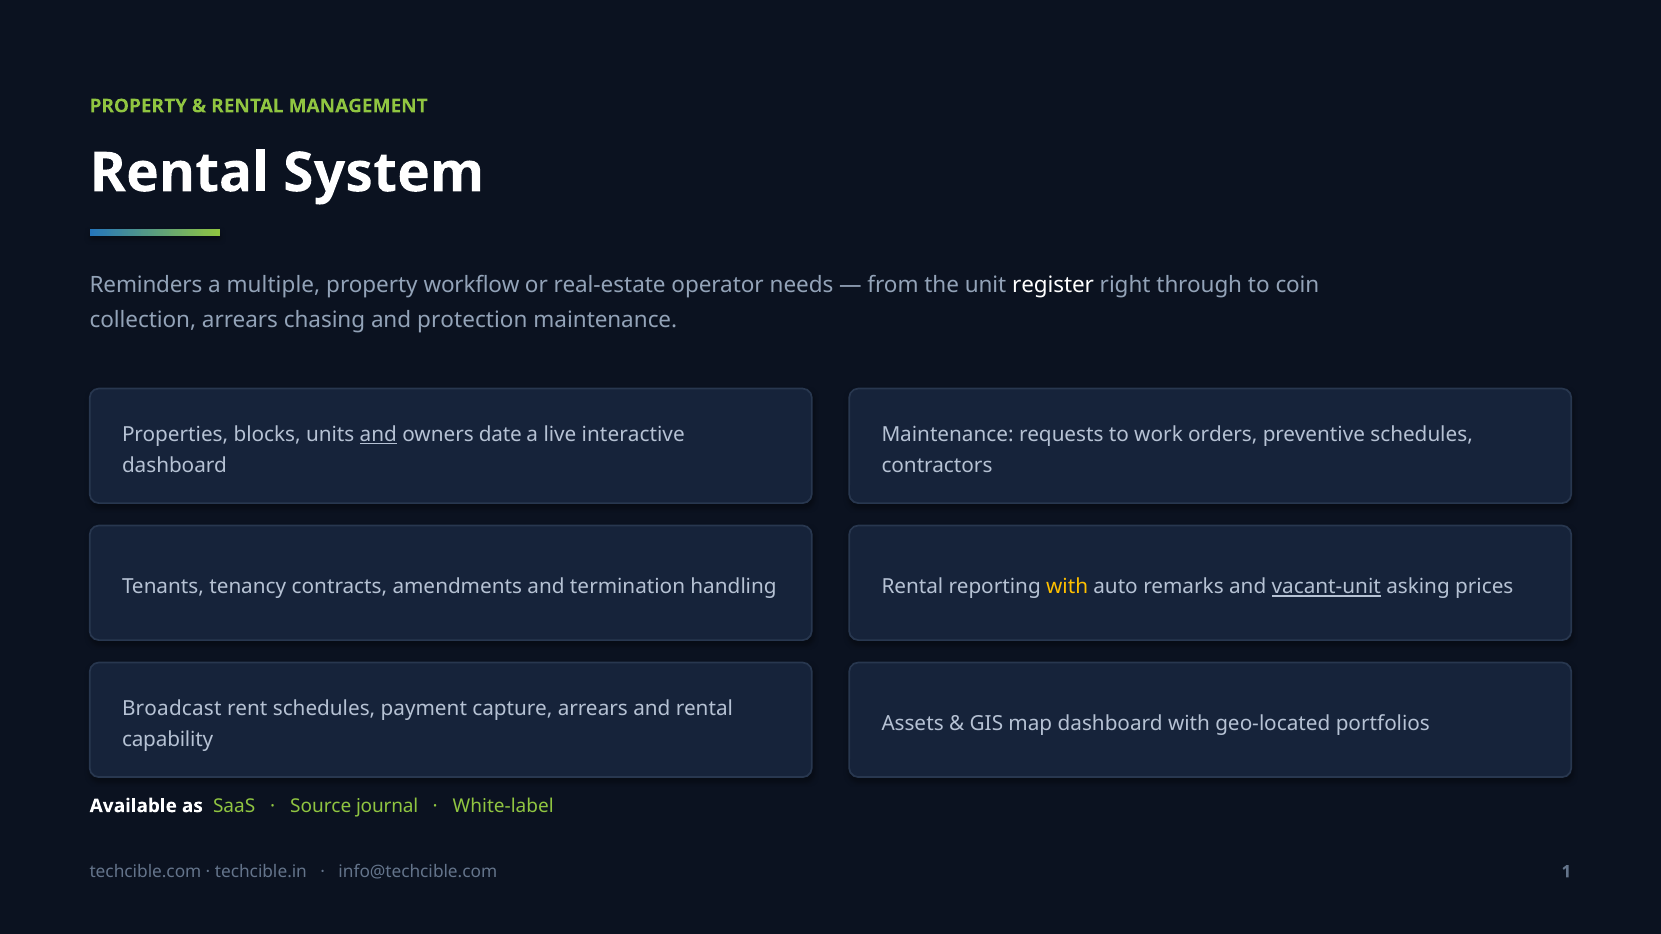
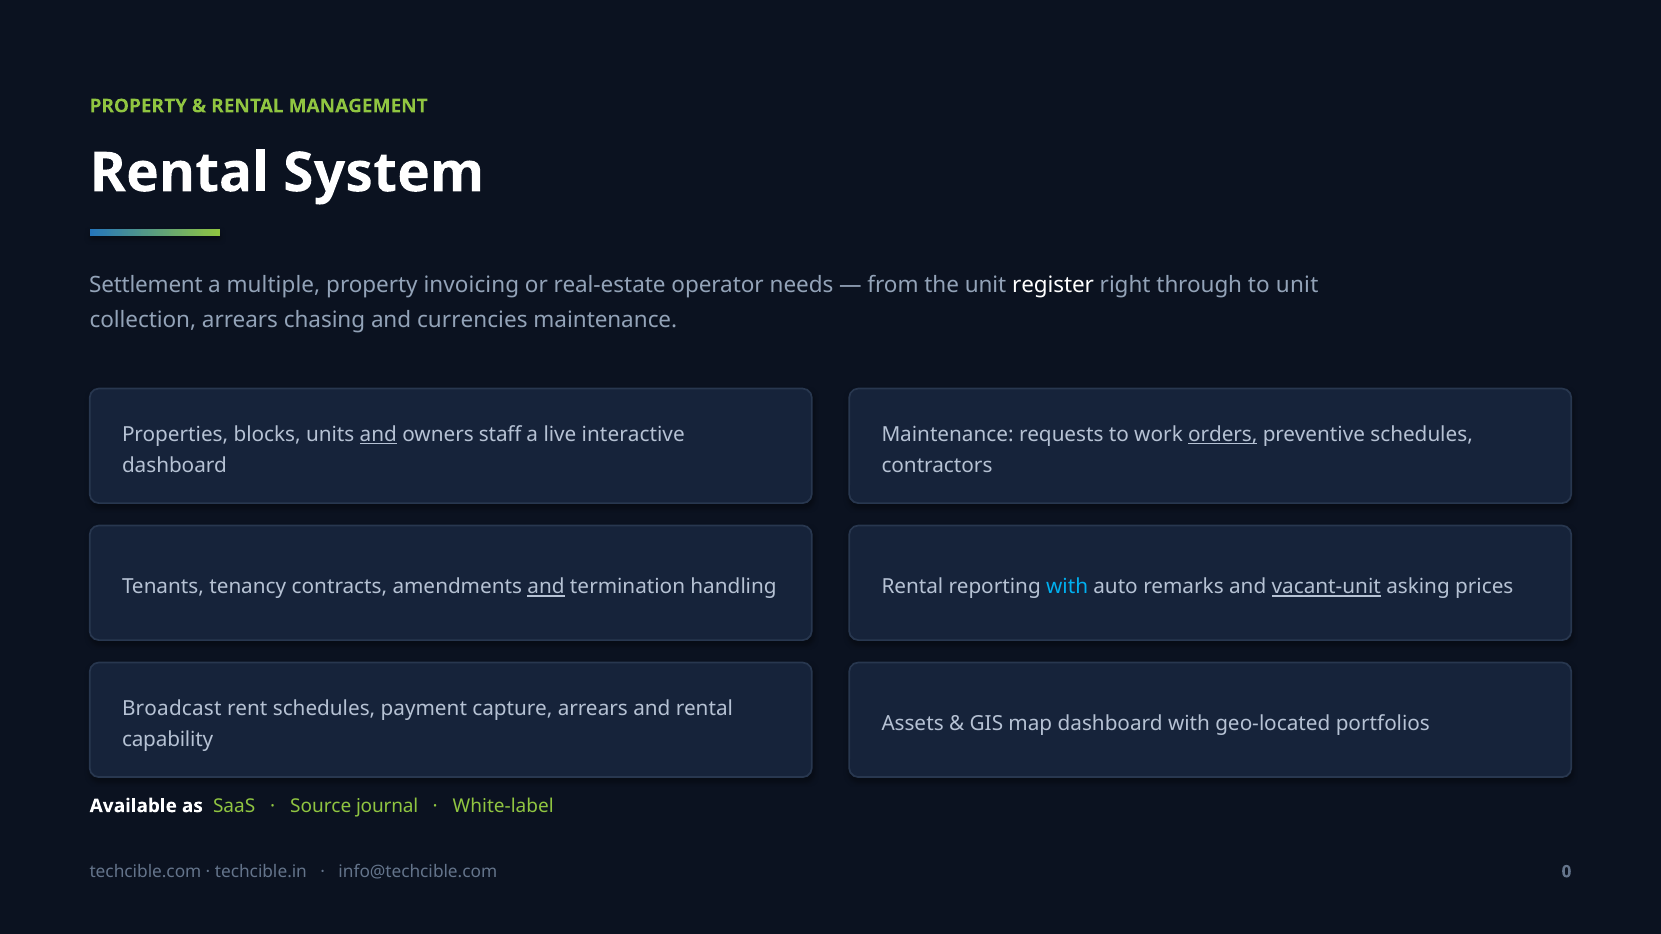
Reminders: Reminders -> Settlement
workflow: workflow -> invoicing
to coin: coin -> unit
protection: protection -> currencies
date: date -> staff
orders underline: none -> present
and at (546, 587) underline: none -> present
with at (1067, 587) colour: yellow -> light blue
1: 1 -> 0
